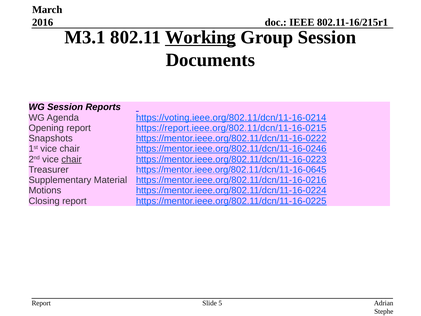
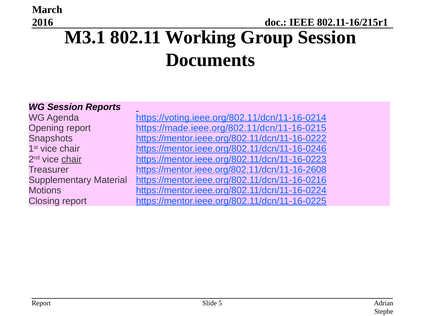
Working underline: present -> none
https://report.ieee.org/802.11/dcn/11-16-0215: https://report.ieee.org/802.11/dcn/11-16-0215 -> https://made.ieee.org/802.11/dcn/11-16-0215
https://mentor.ieee.org/802.11/dcn/11-16-0645: https://mentor.ieee.org/802.11/dcn/11-16-0645 -> https://mentor.ieee.org/802.11/dcn/11-16-2608
